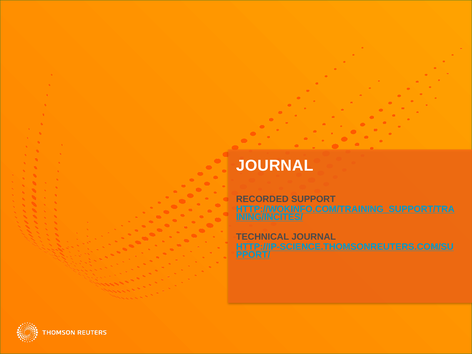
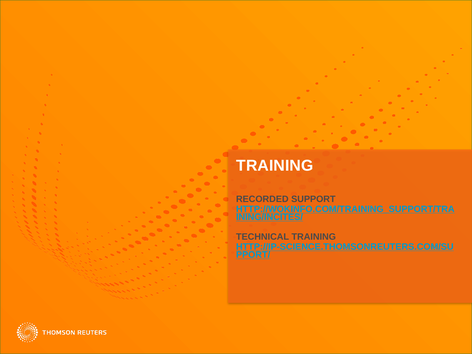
JOURNAL at (275, 166): JOURNAL -> TRAINING
TECHNICAL JOURNAL: JOURNAL -> TRAINING
